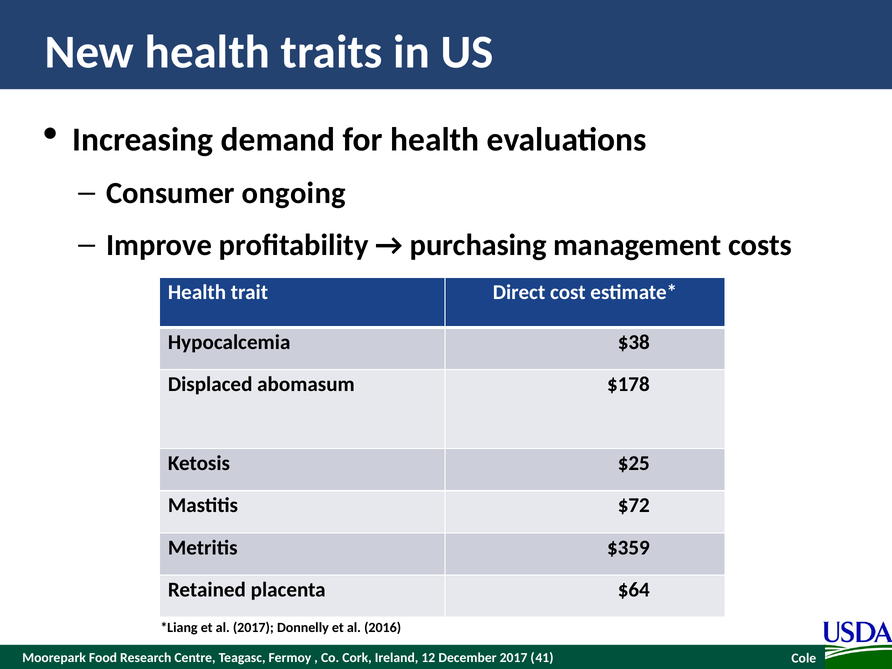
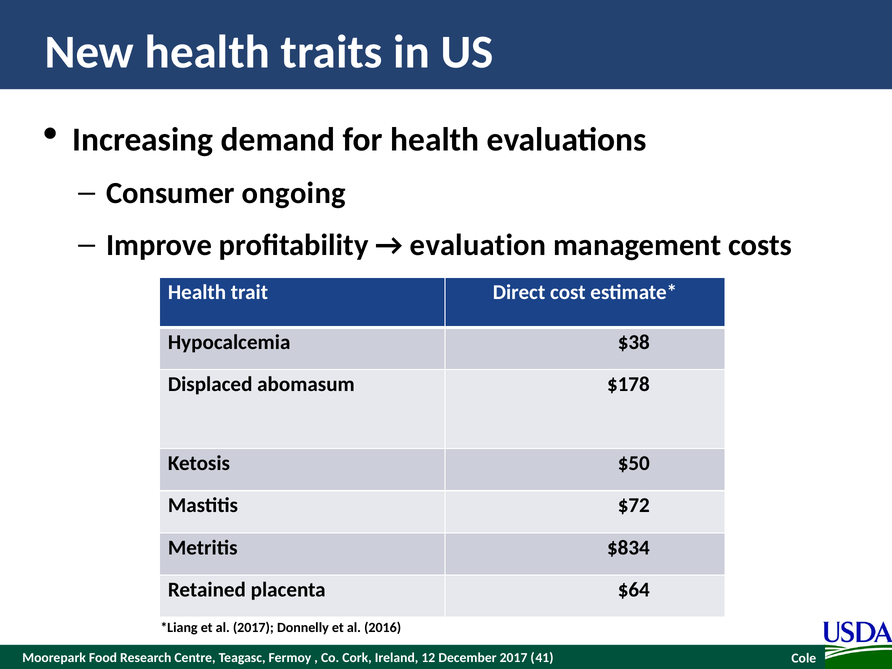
purchasing: purchasing -> evaluation
$25: $25 -> $50
$359: $359 -> $834
